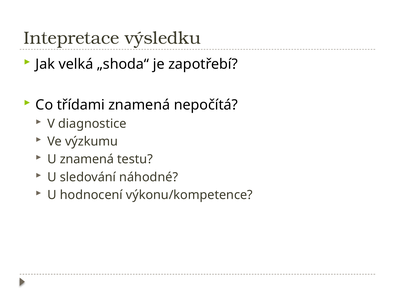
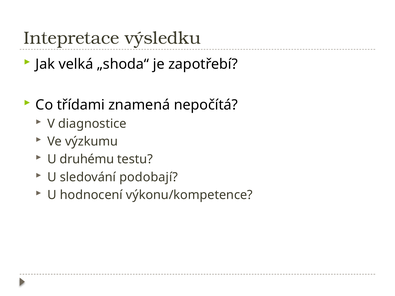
U znamená: znamená -> druhému
náhodné: náhodné -> podobají
